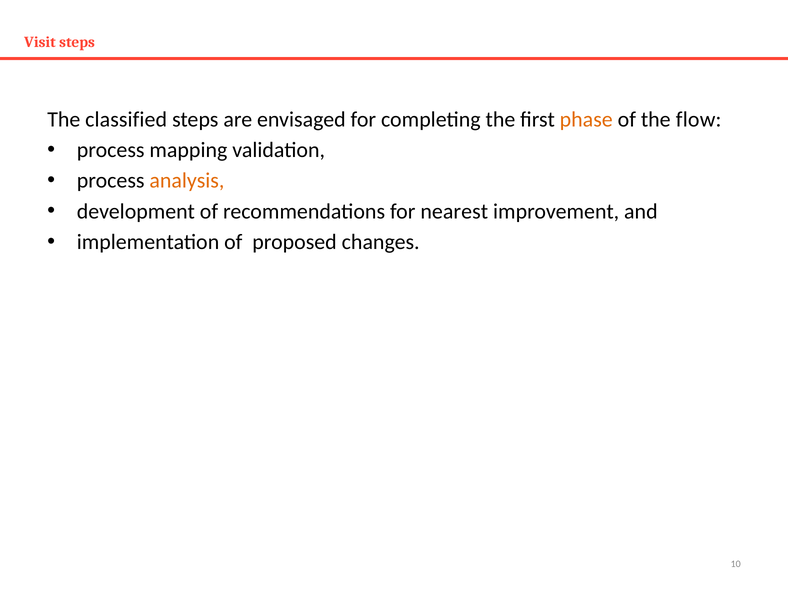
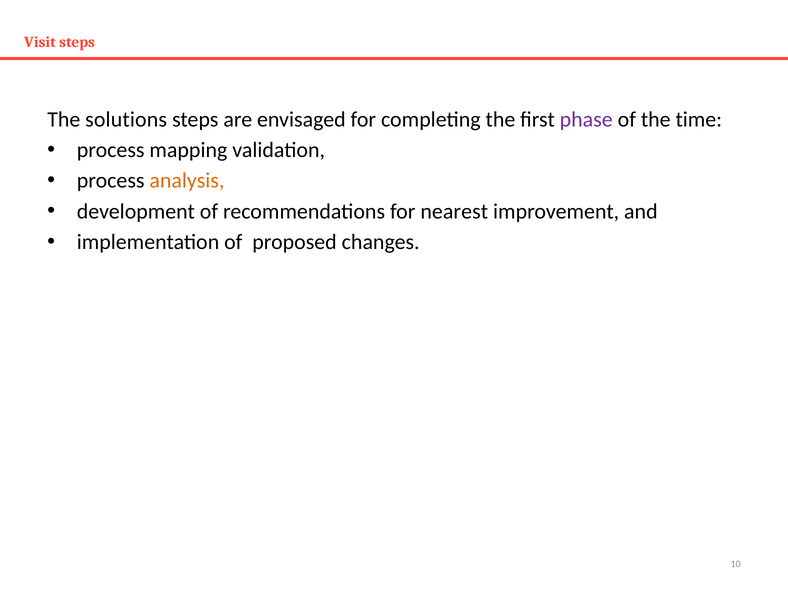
classified: classified -> solutions
phase colour: orange -> purple
flow: flow -> time
